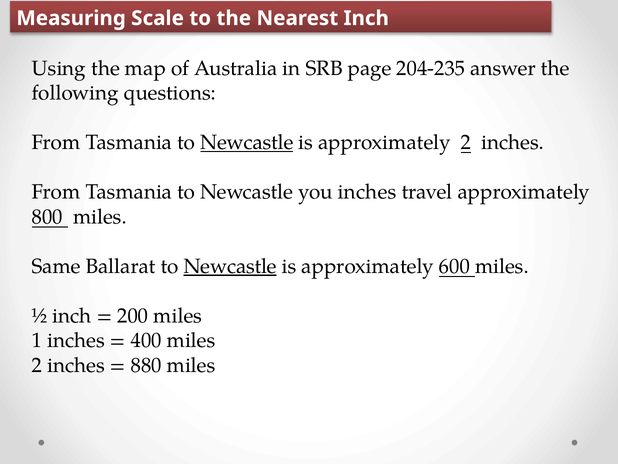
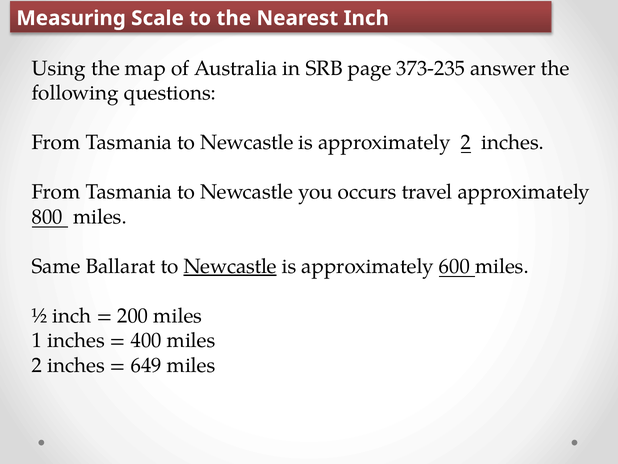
204-235: 204-235 -> 373-235
Newcastle at (247, 142) underline: present -> none
you inches: inches -> occurs
880: 880 -> 649
